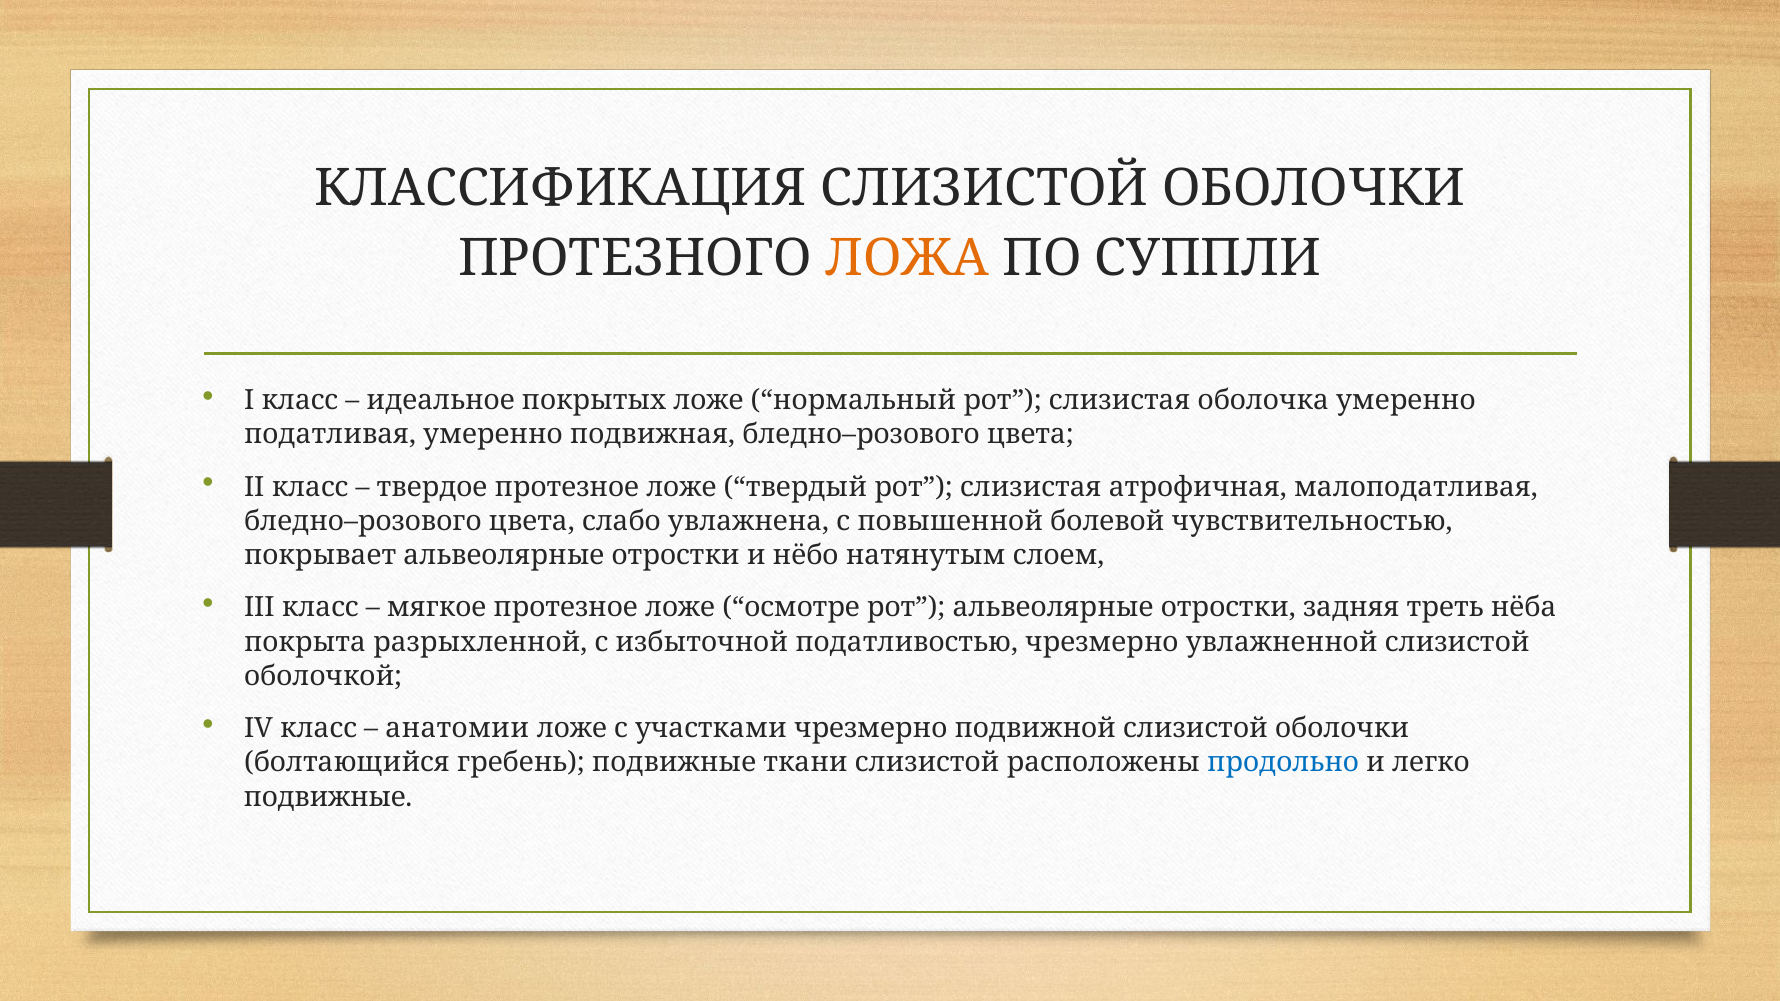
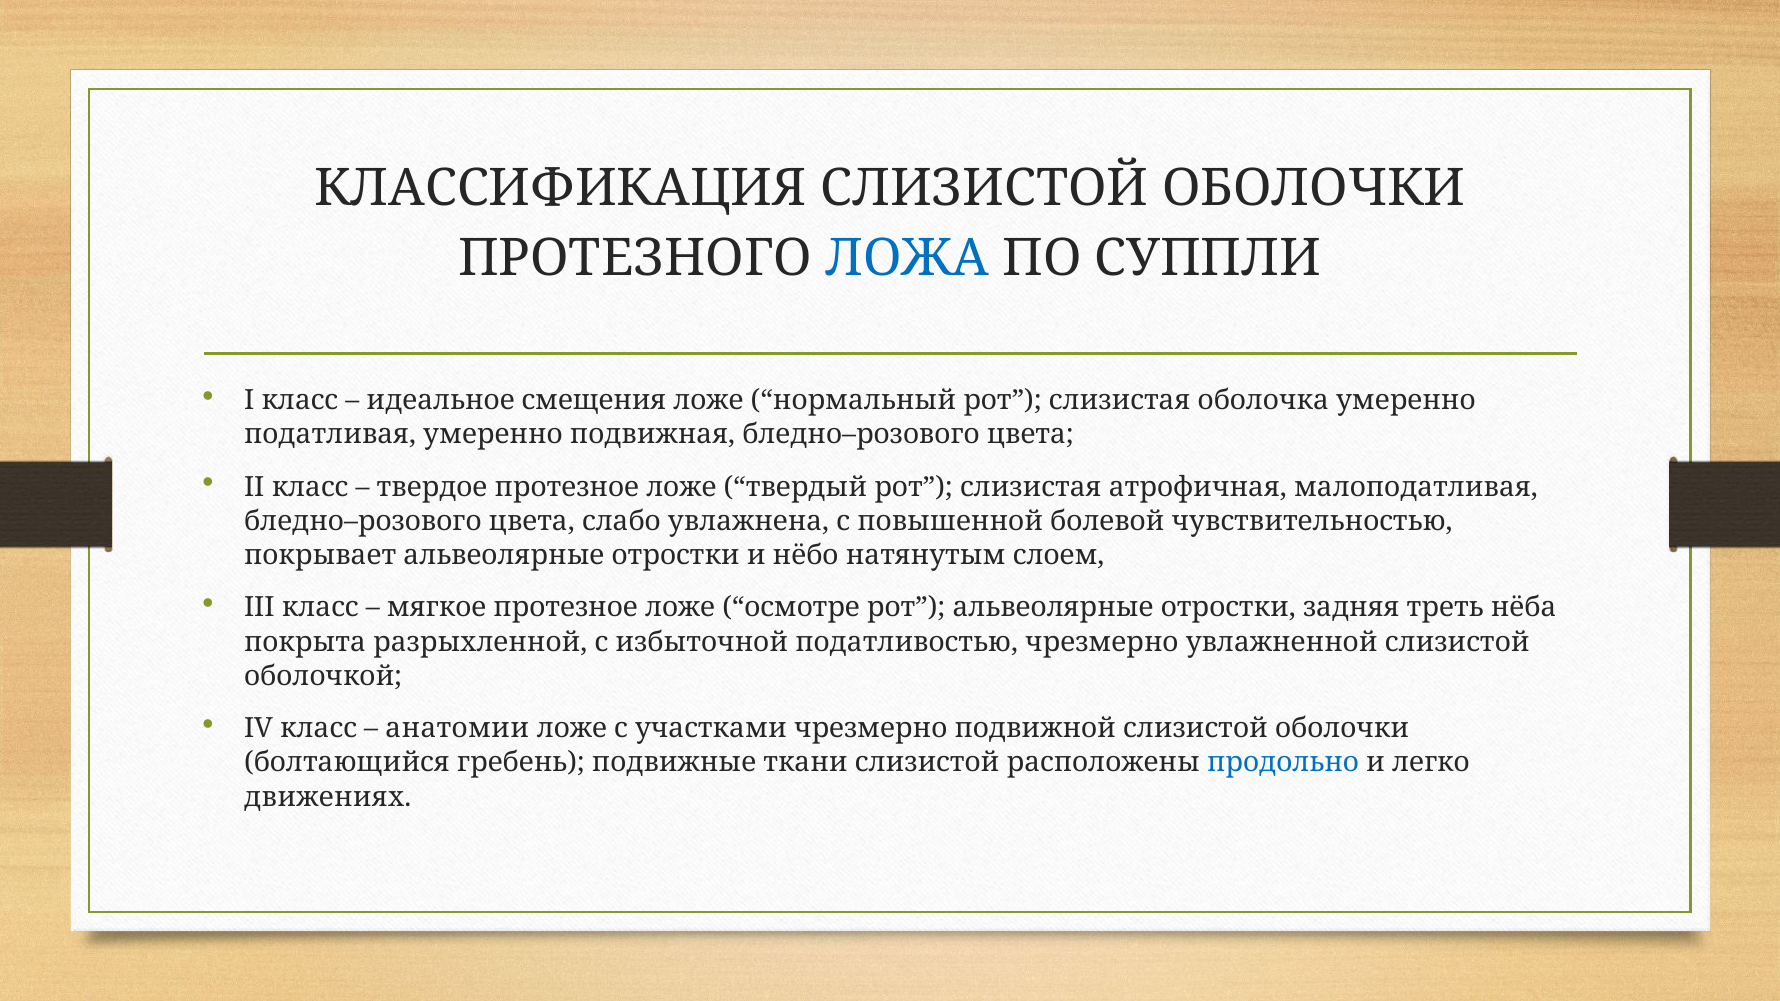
ЛОЖА colour: orange -> blue
покрытых: покрытых -> смещения
подвижные at (328, 797): подвижные -> движениях
